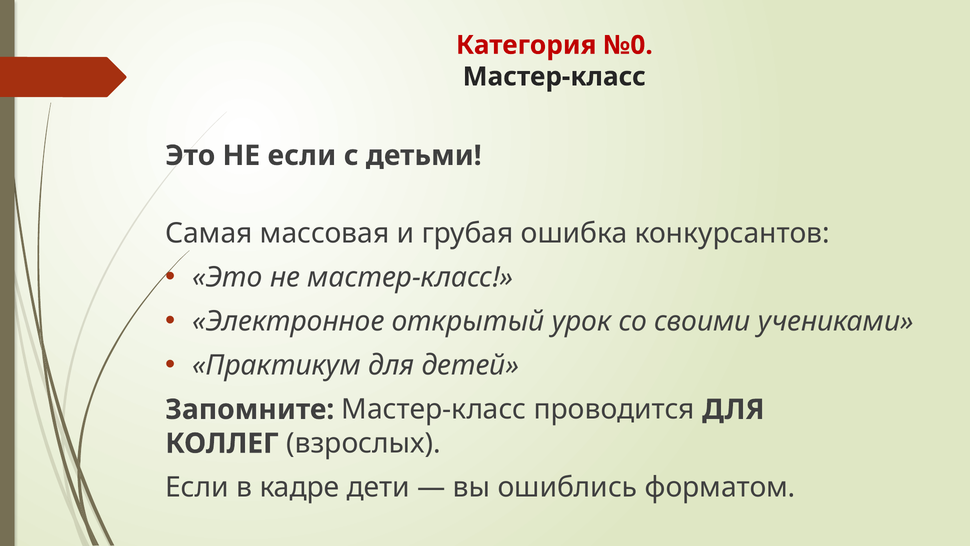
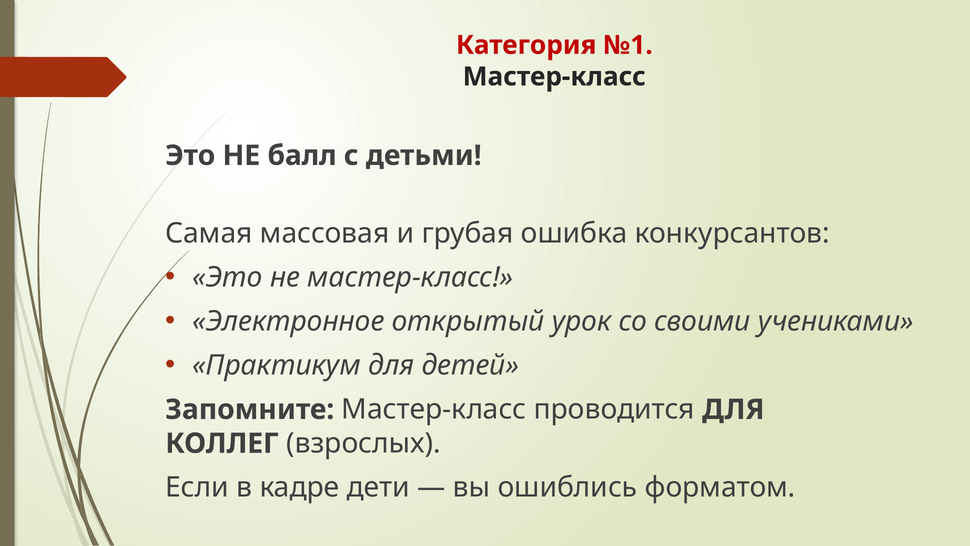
№0: №0 -> №1
НЕ если: если -> балл
